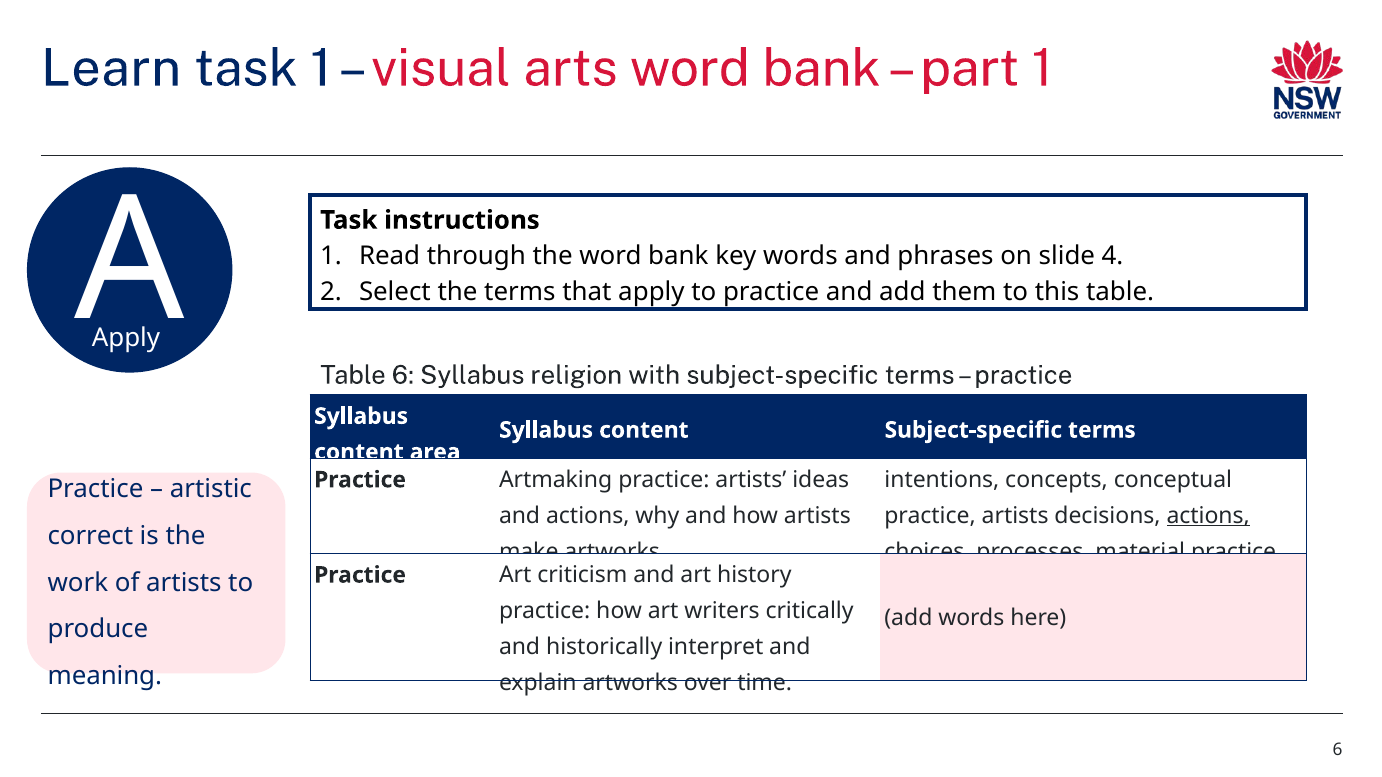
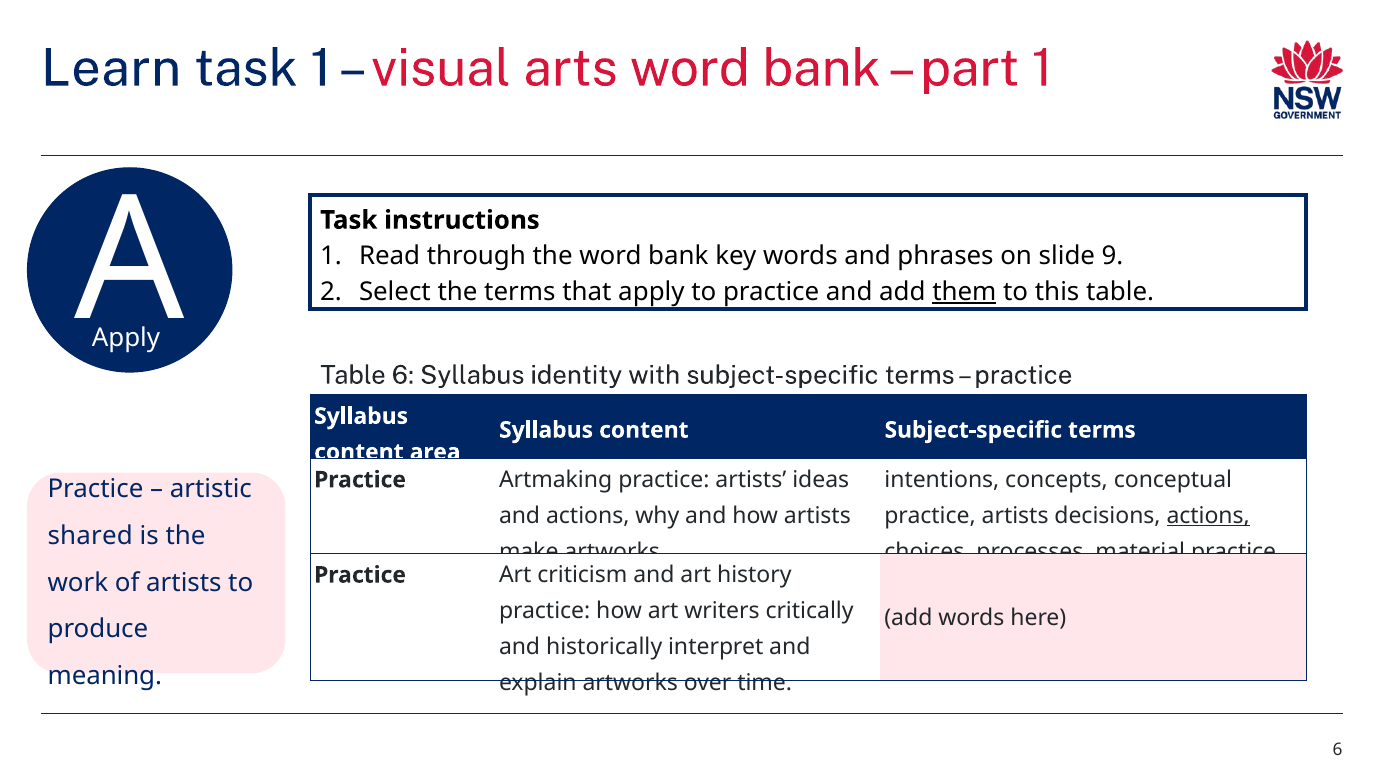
4: 4 -> 9
them underline: none -> present
religion: religion -> identity
correct: correct -> shared
